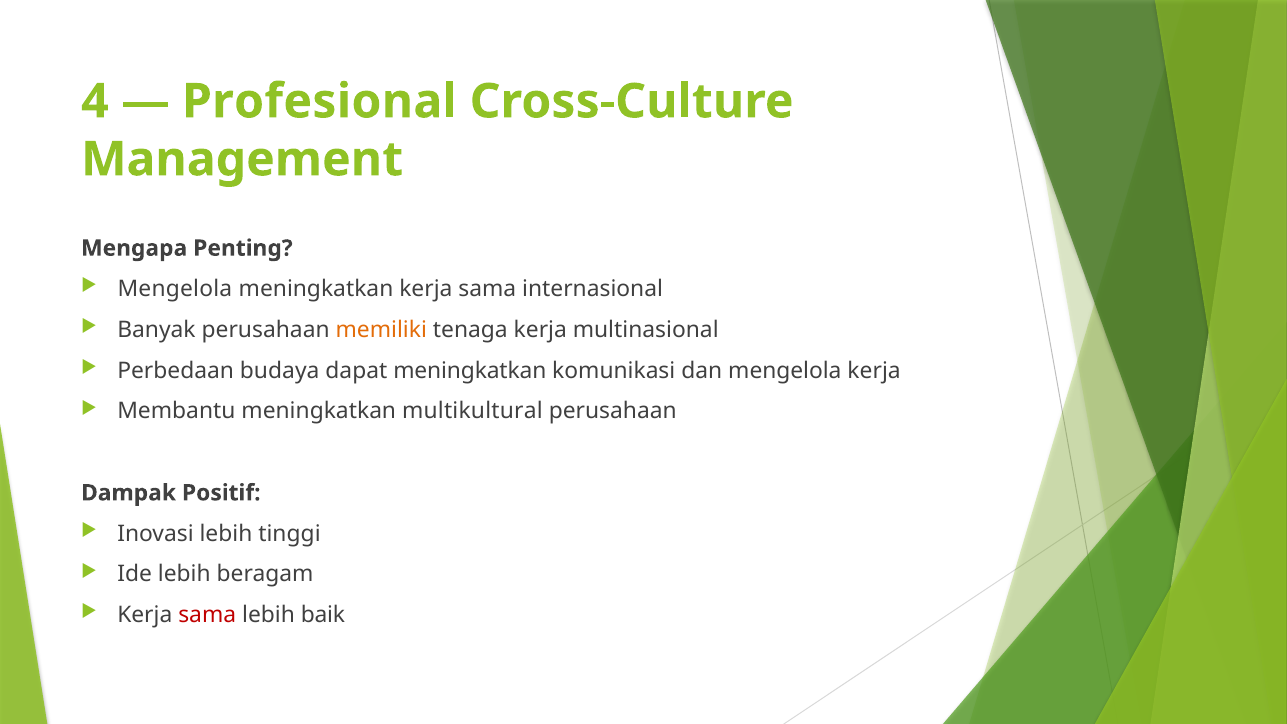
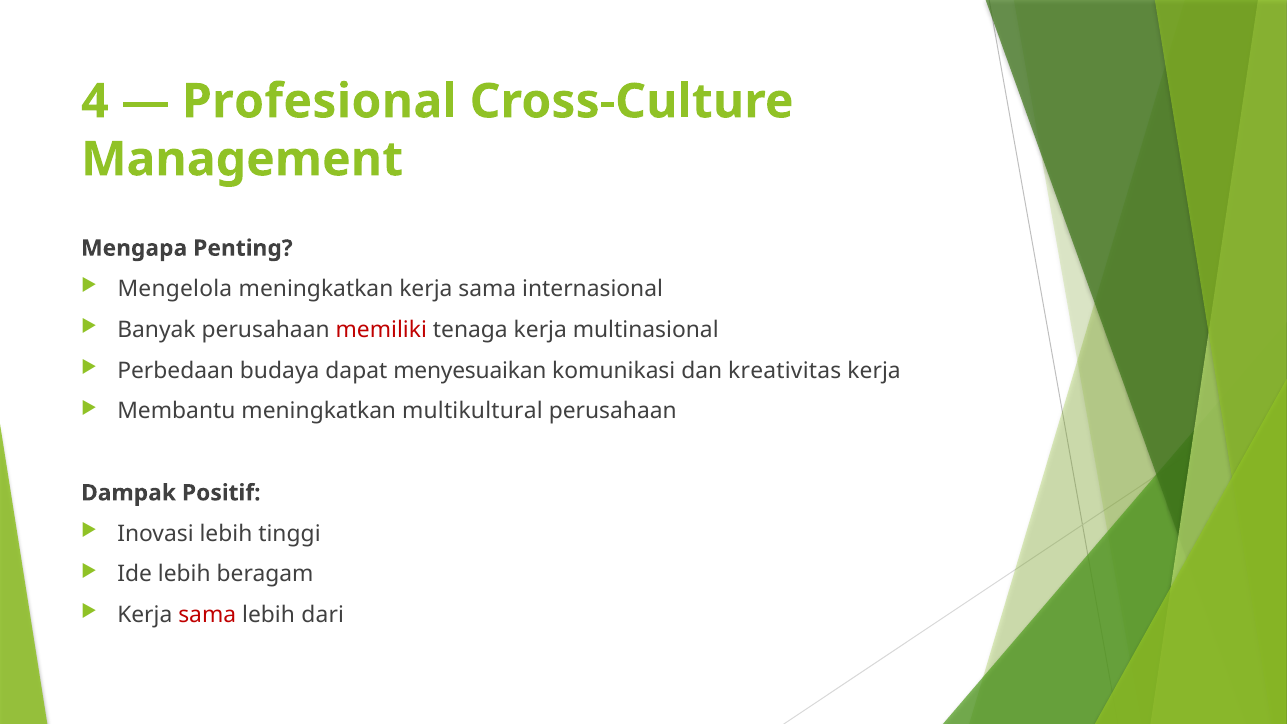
memiliki colour: orange -> red
dapat meningkatkan: meningkatkan -> menyesuaikan
dan mengelola: mengelola -> kreativitas
baik: baik -> dari
